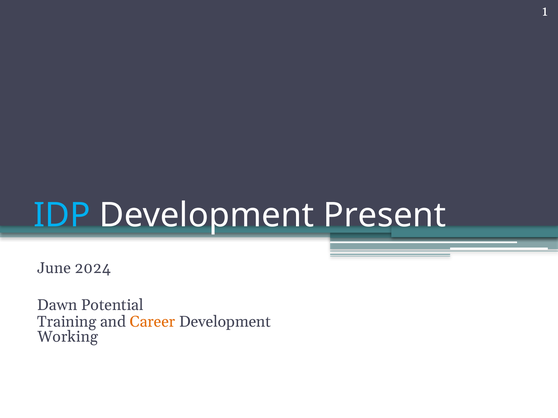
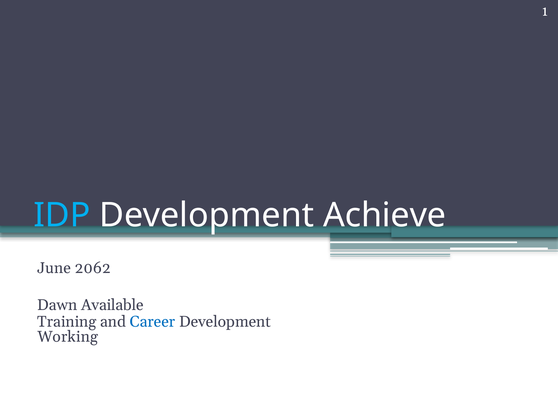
Present: Present -> Achieve
2024: 2024 -> 2062
Potential: Potential -> Available
Career colour: orange -> blue
